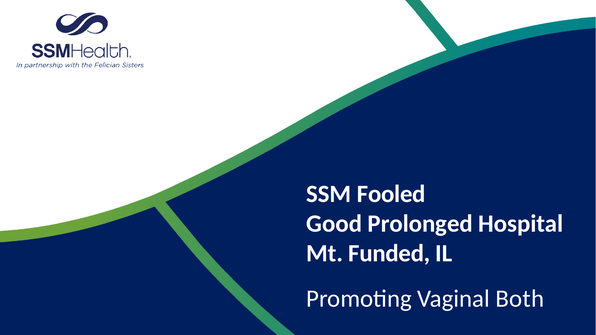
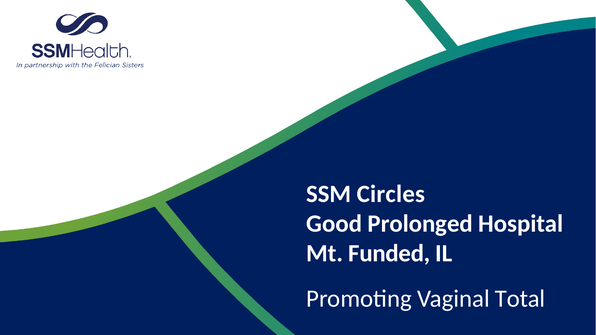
Fooled: Fooled -> Circles
Both: Both -> Total
